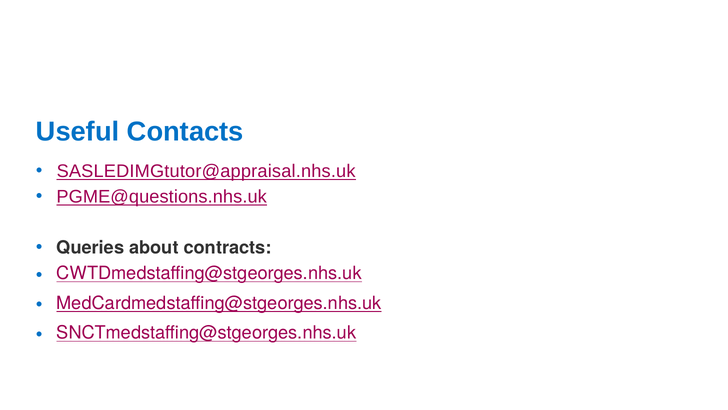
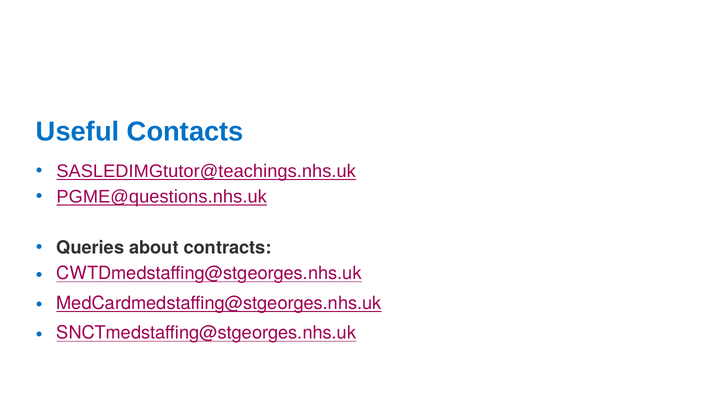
SASLEDIMGtutor@appraisal.nhs.uk: SASLEDIMGtutor@appraisal.nhs.uk -> SASLEDIMGtutor@teachings.nhs.uk
